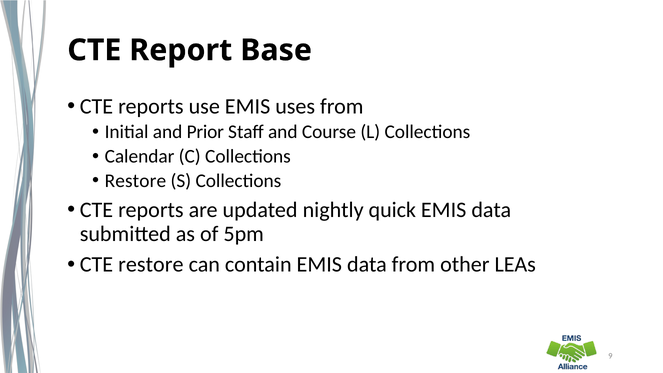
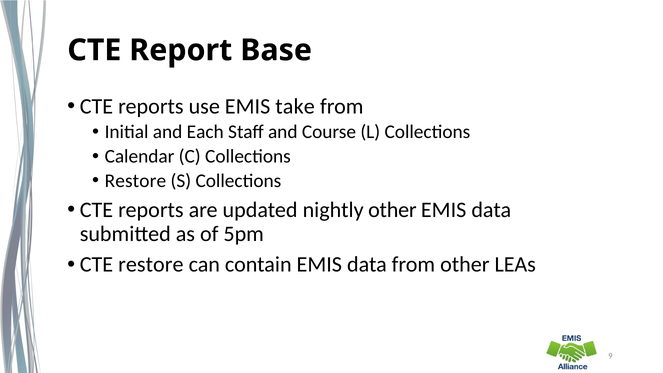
uses: uses -> take
Prior: Prior -> Each
nightly quick: quick -> other
